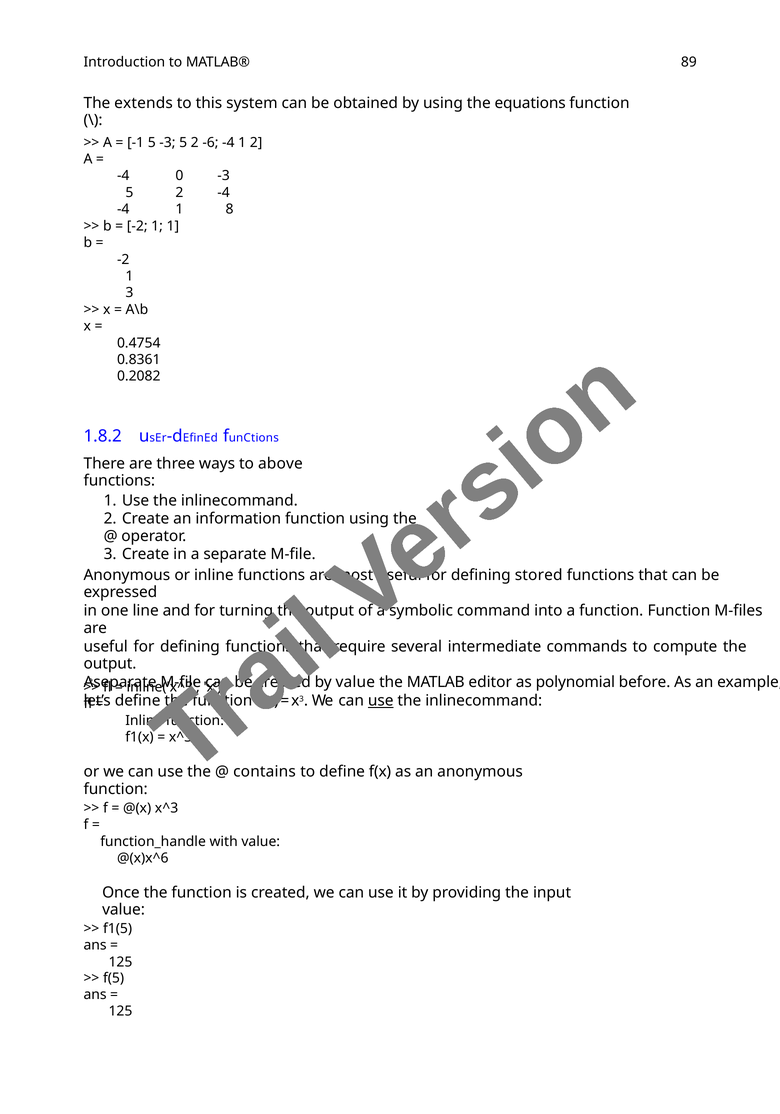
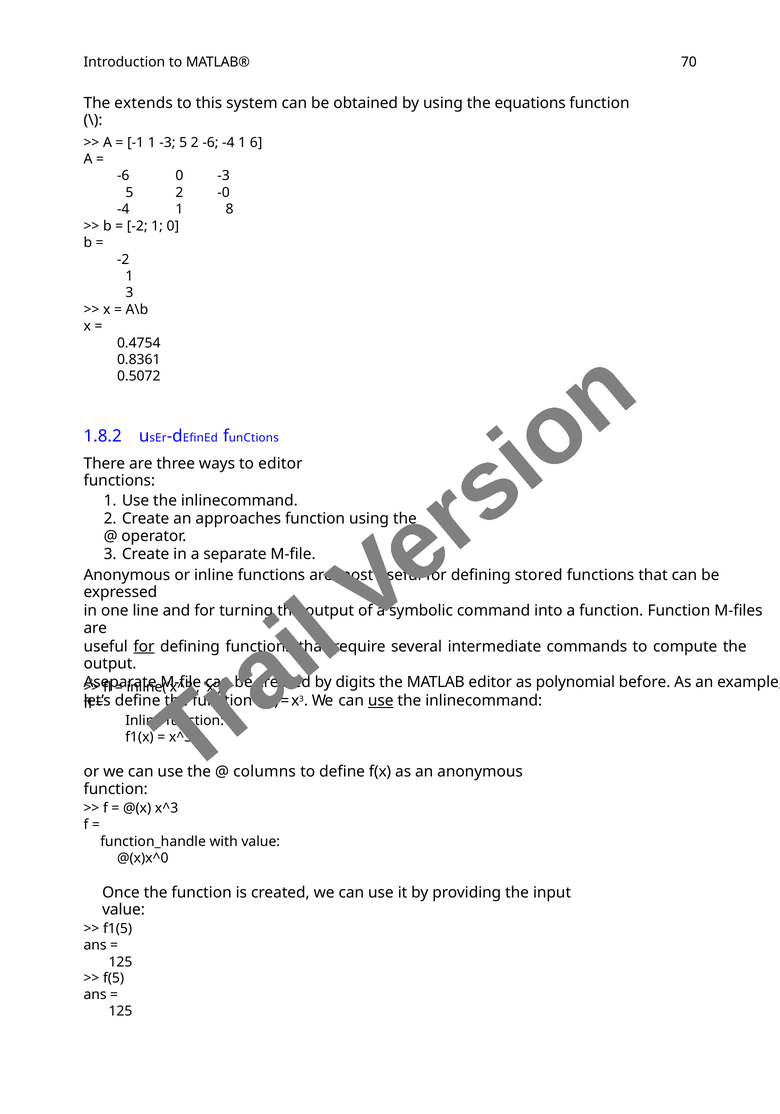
89: 89 -> 70
-1 5: 5 -> 1
1 2: 2 -> 6
-4 at (123, 176): -4 -> -6
-4 at (224, 193): -4 -> -0
1 1: 1 -> 0
0.2082: 0.2082 -> 0.5072
to above: above -> editor
information: information -> approaches
for at (144, 647) underline: none -> present
value at (355, 682): value -> digits
contains: contains -> columns
@(x)x^6: @(x)x^6 -> @(x)x^0
